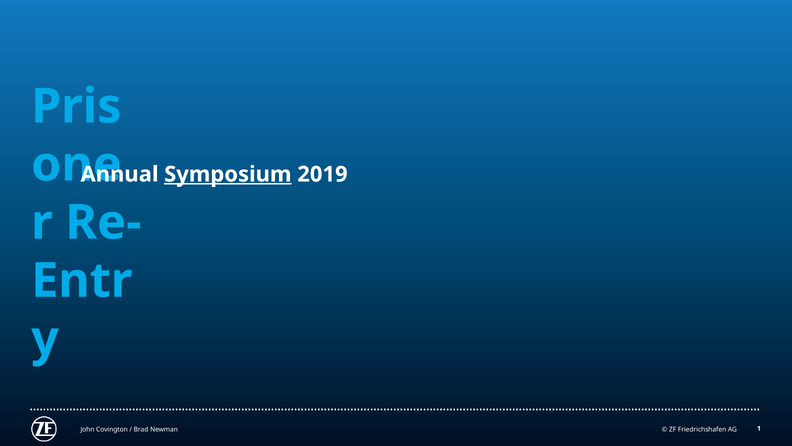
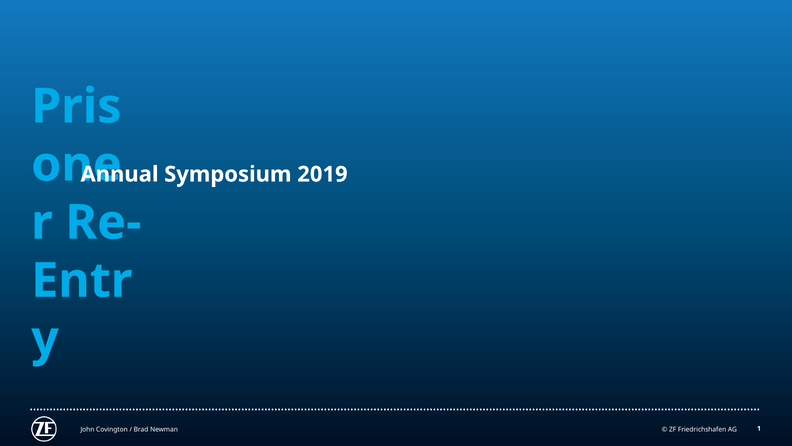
Symposium underline: present -> none
